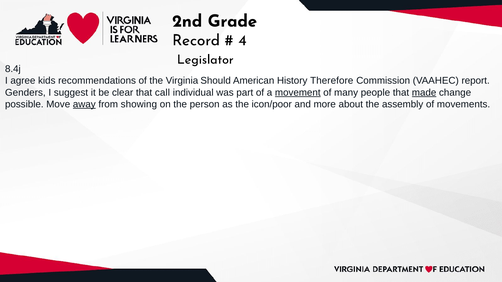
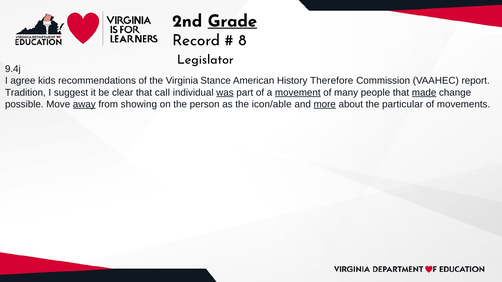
Grade underline: none -> present
4: 4 -> 8
8.4j: 8.4j -> 9.4j
Should: Should -> Stance
Genders: Genders -> Tradition
was underline: none -> present
icon/poor: icon/poor -> icon/able
more underline: none -> present
assembly: assembly -> particular
